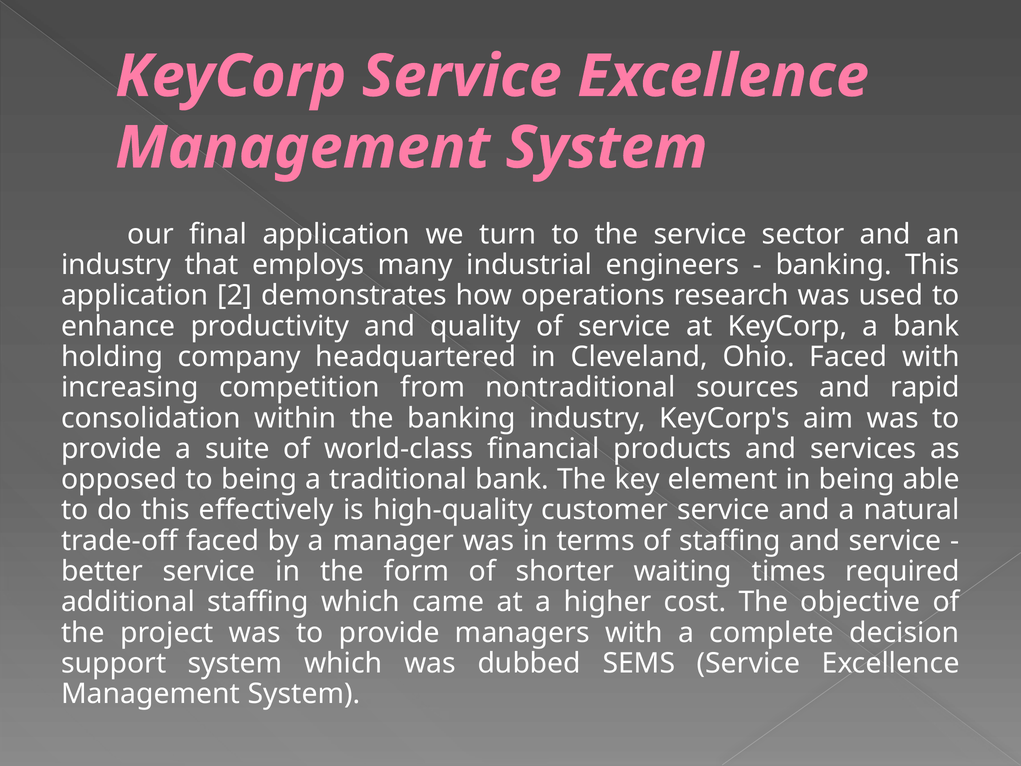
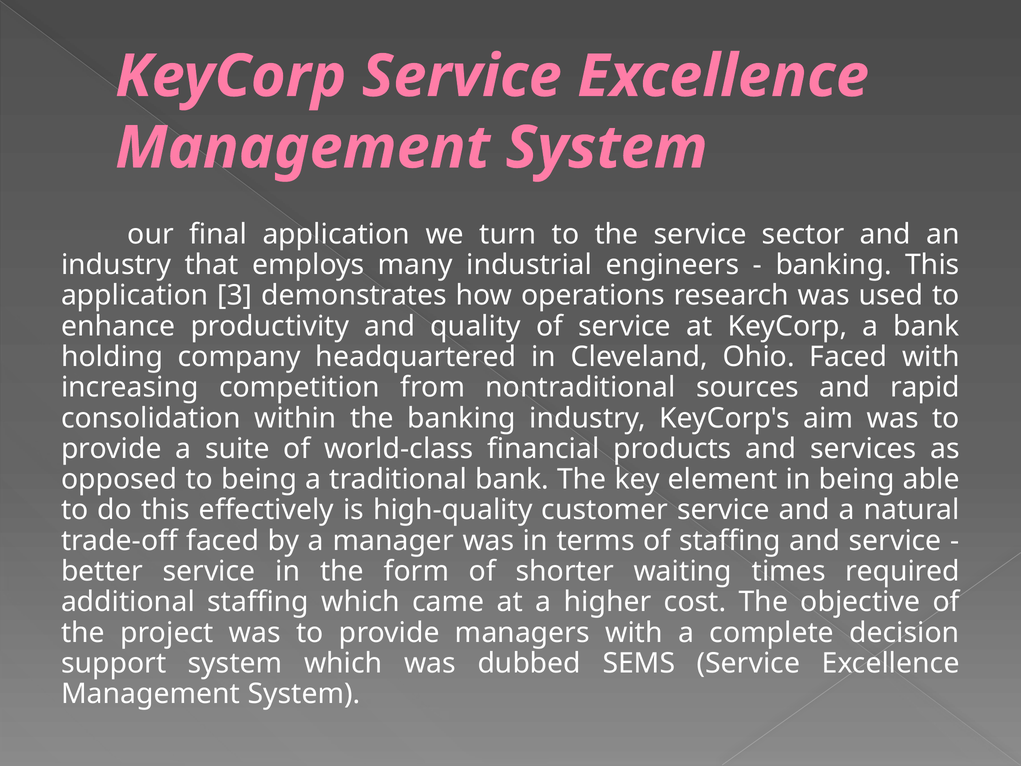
2: 2 -> 3
